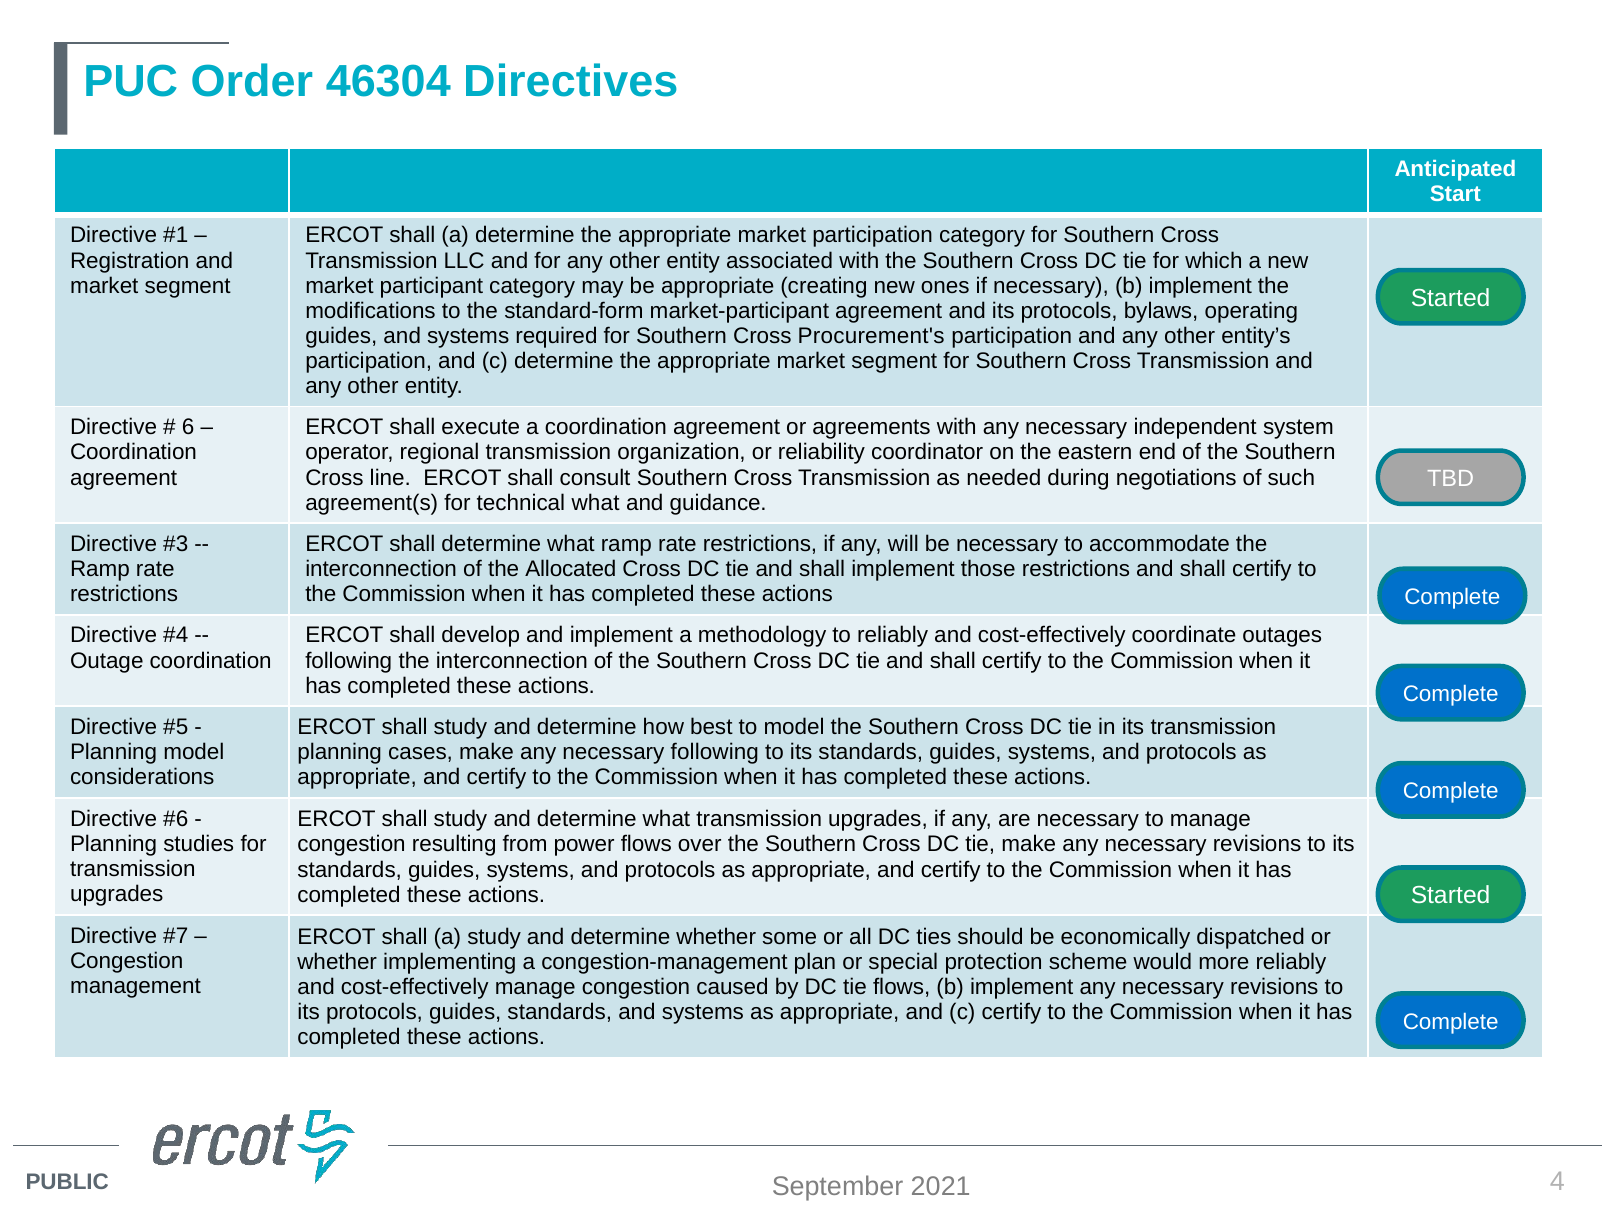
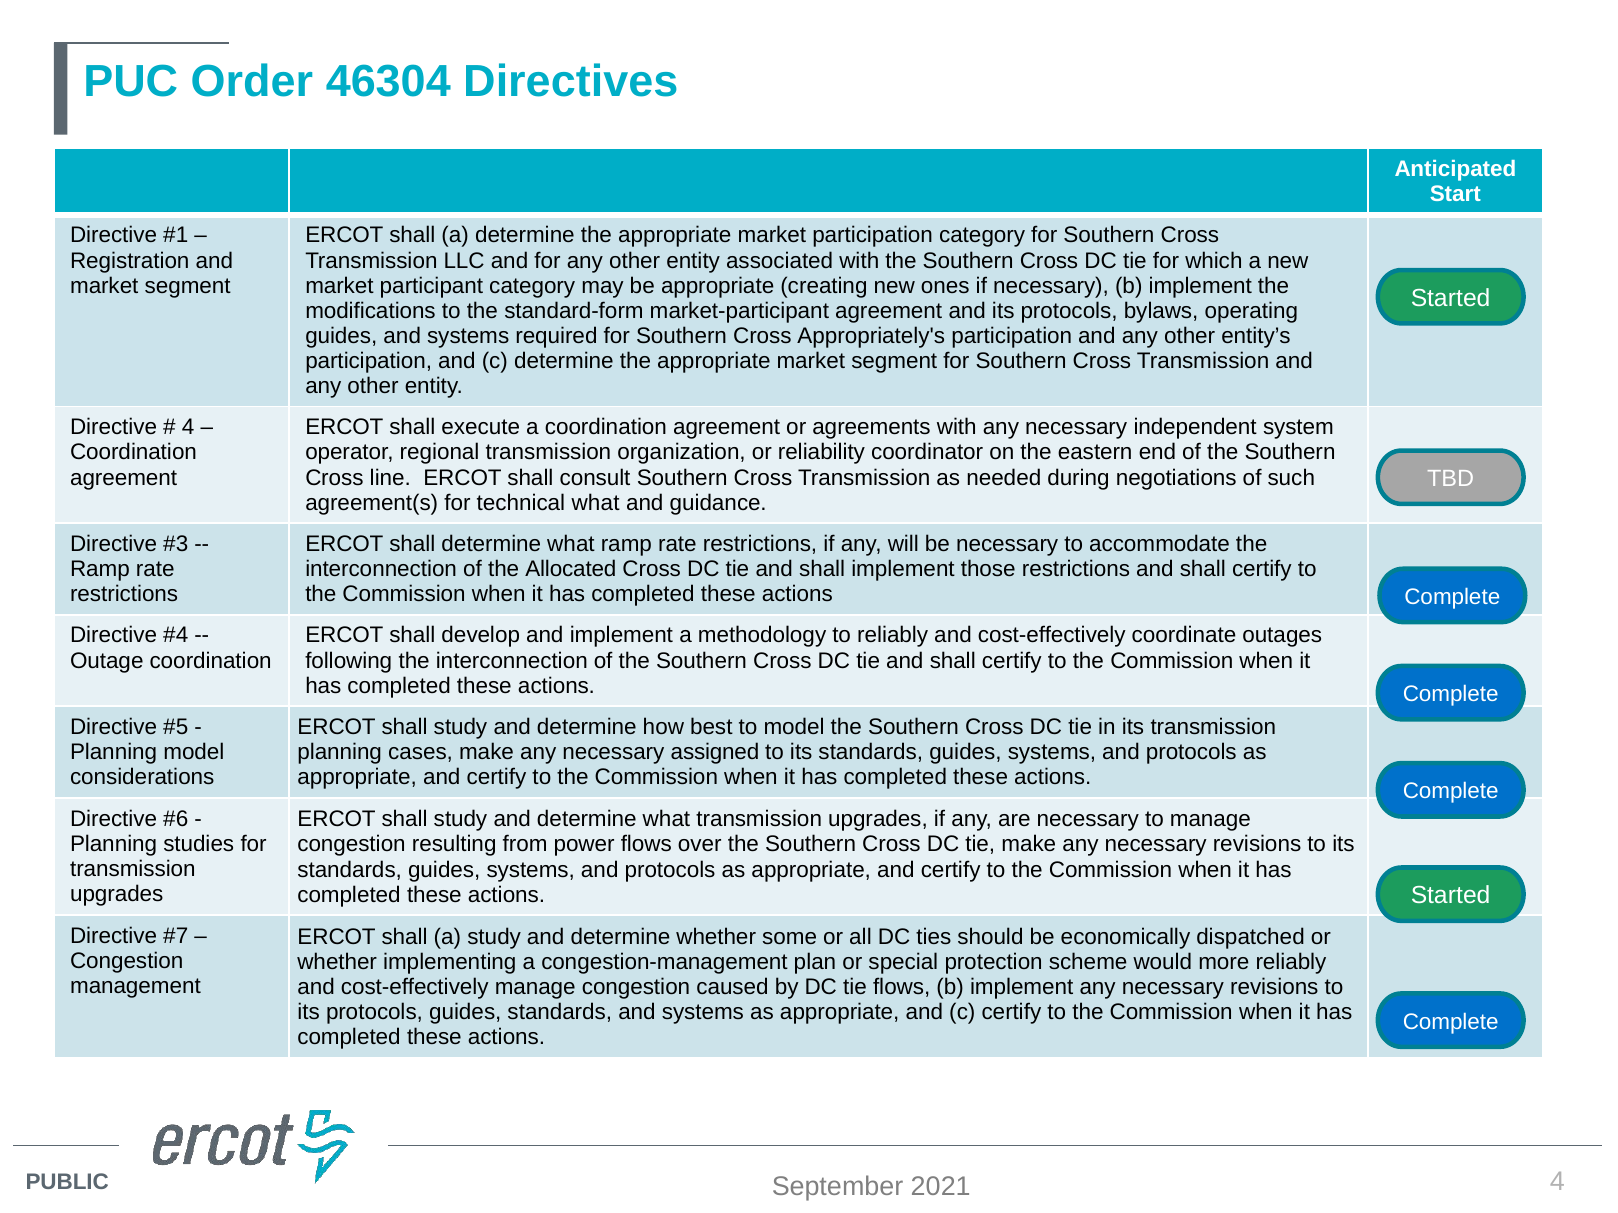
Procurement's: Procurement's -> Appropriately's
6 at (188, 428): 6 -> 4
necessary following: following -> assigned
